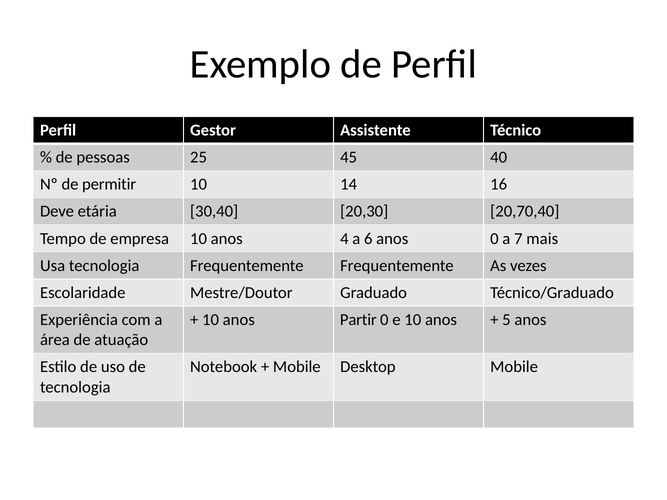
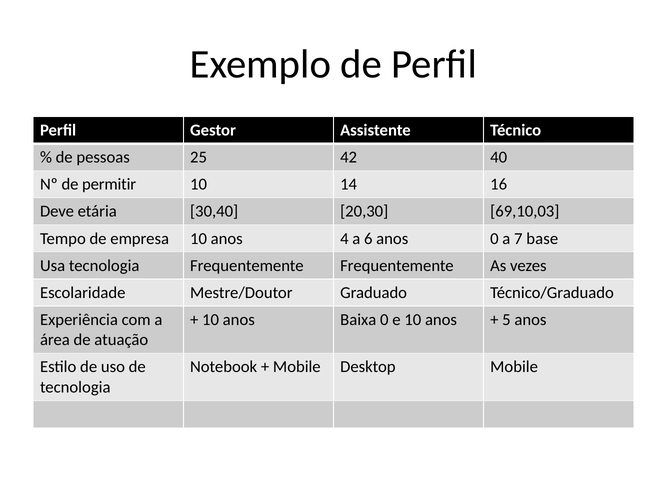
45: 45 -> 42
20,70,40: 20,70,40 -> 69,10,03
mais: mais -> base
Partir: Partir -> Baixa
